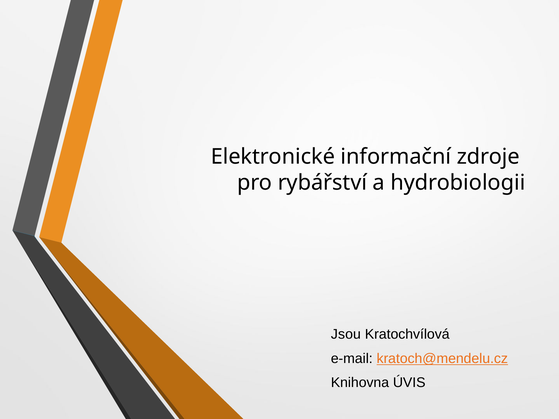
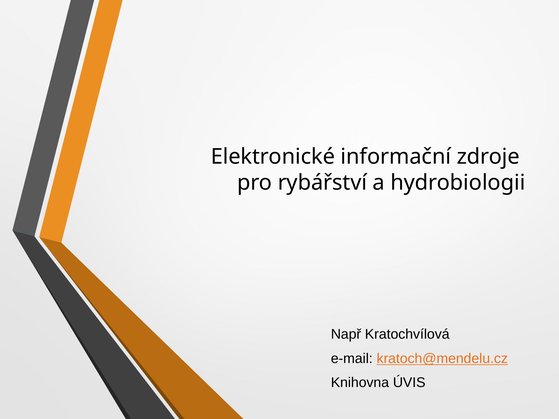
Jsou: Jsou -> Např
